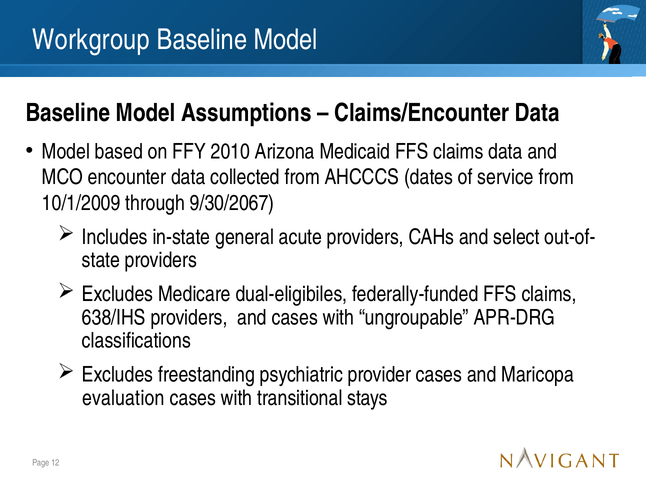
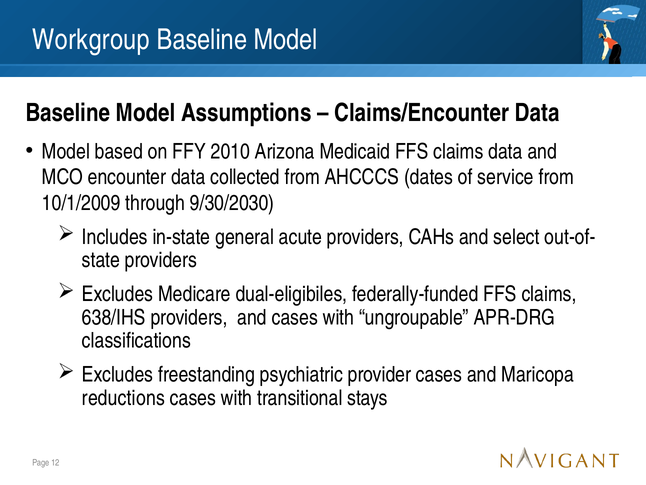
9/30/2067: 9/30/2067 -> 9/30/2030
evaluation: evaluation -> reductions
